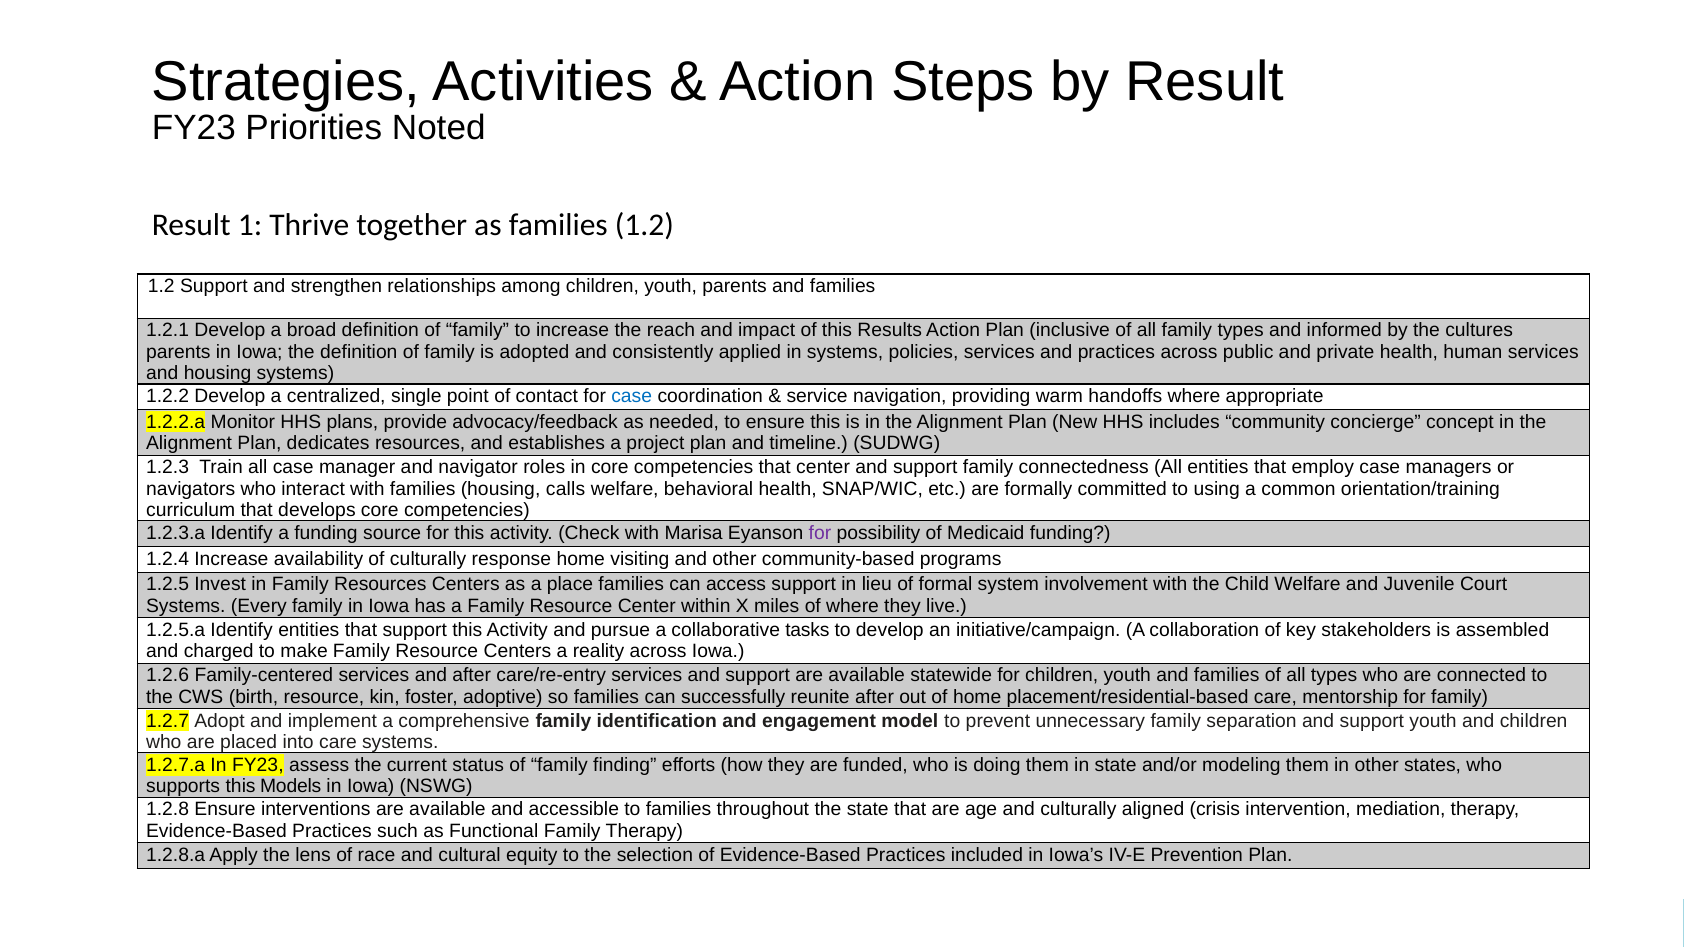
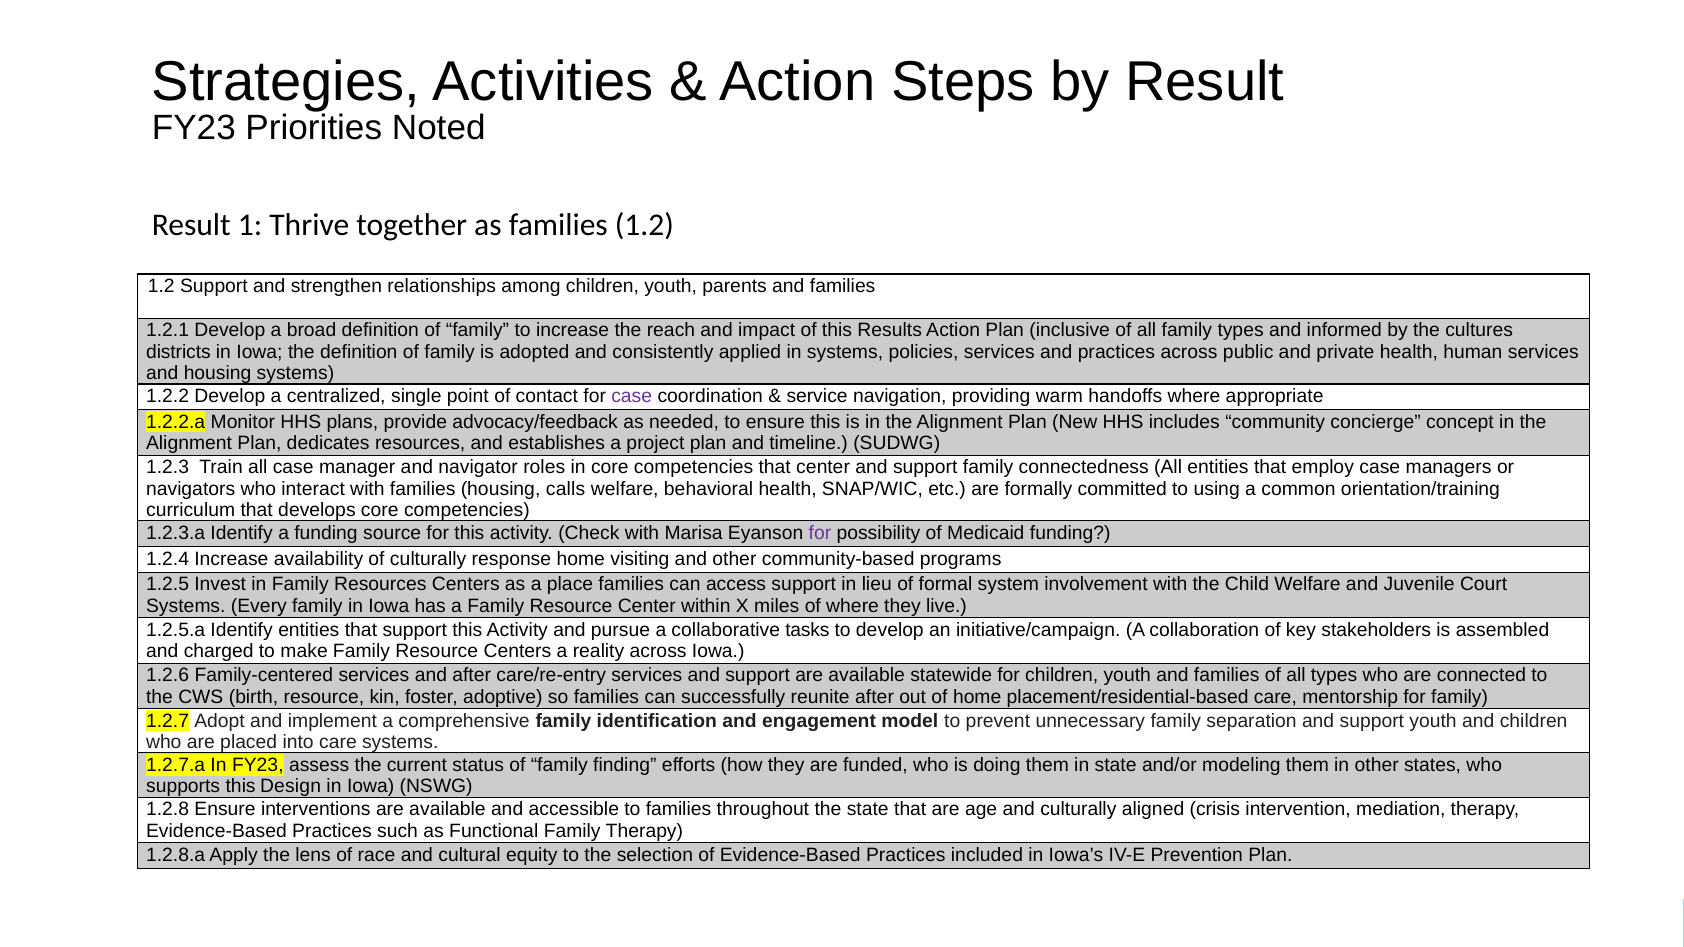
parents at (178, 352): parents -> districts
case at (632, 396) colour: blue -> purple
Models: Models -> Design
